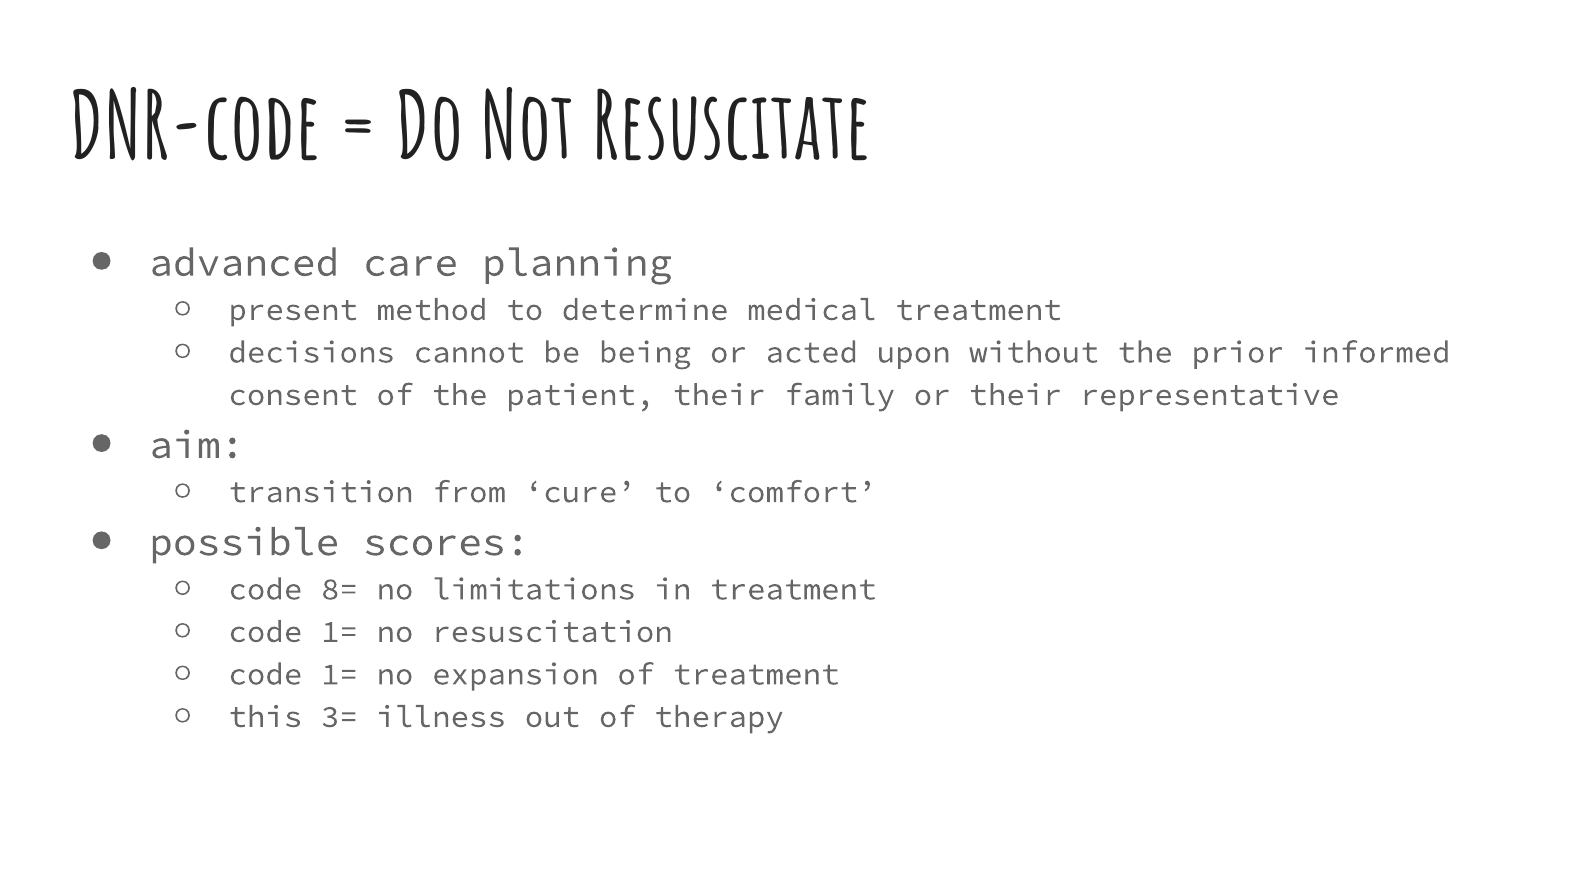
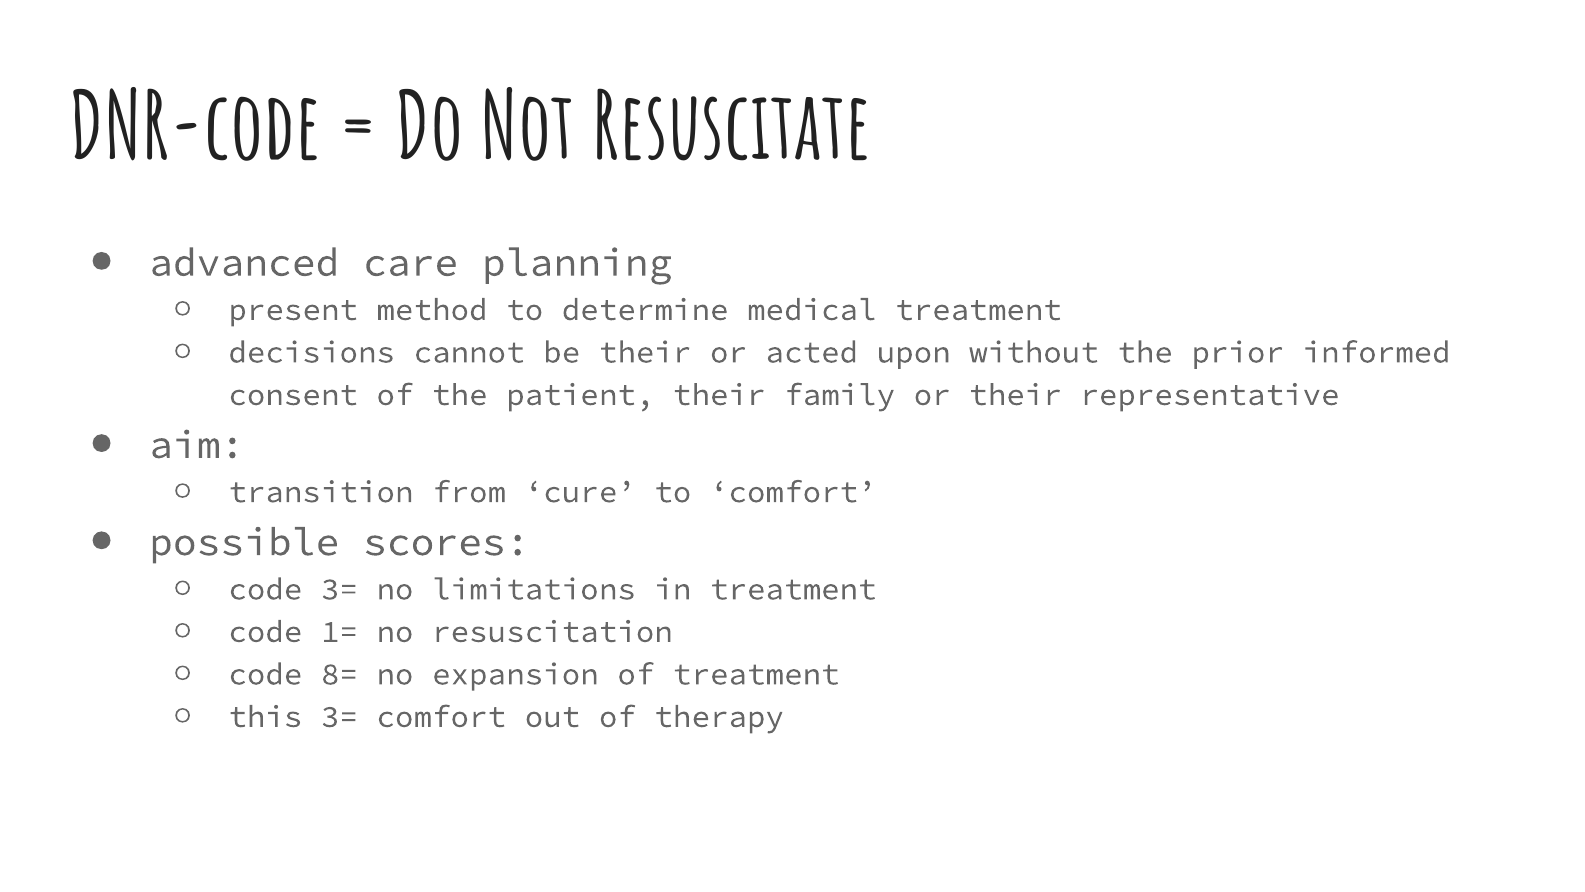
be being: being -> their
code 8=: 8= -> 3=
1= at (340, 674): 1= -> 8=
3= illness: illness -> comfort
